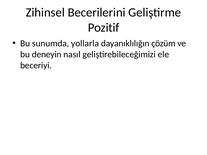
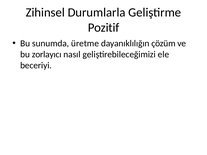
Becerilerini: Becerilerini -> Durumlarla
yollarla: yollarla -> üretme
deneyin: deneyin -> zorlayıcı
